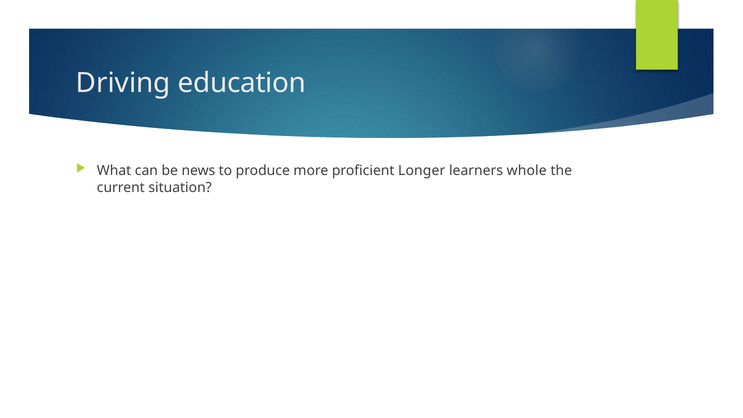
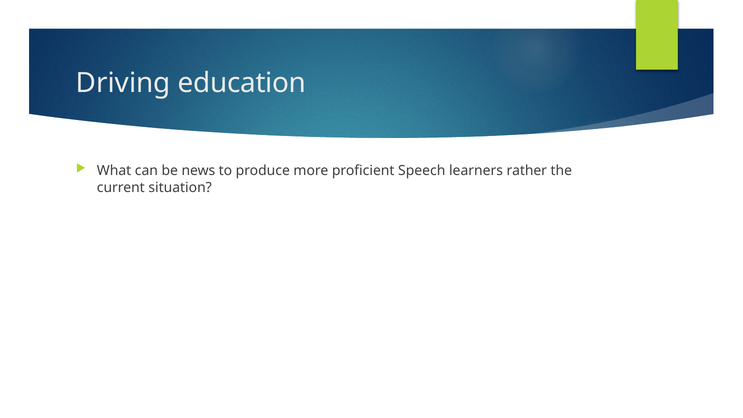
Longer: Longer -> Speech
whole: whole -> rather
